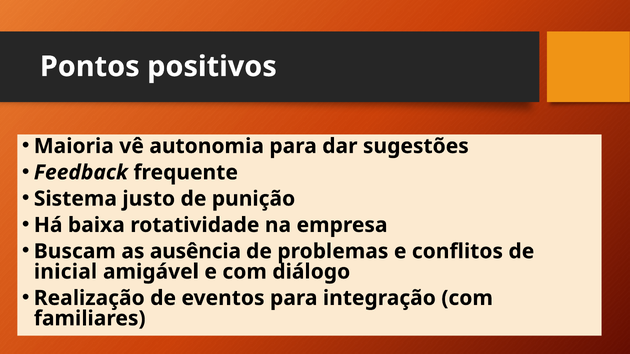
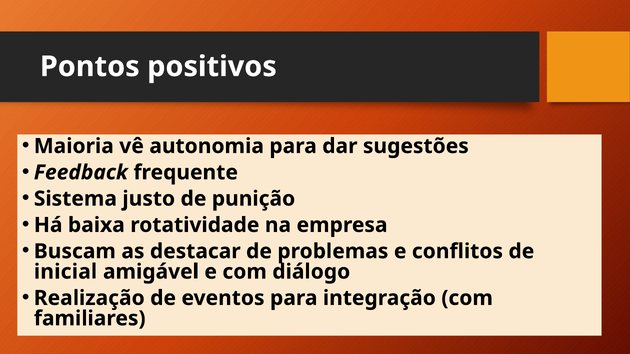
ausência: ausência -> destacar
